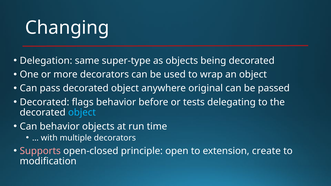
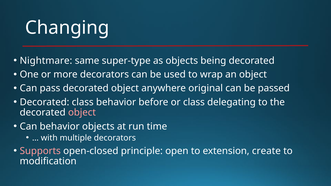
Delegation: Delegation -> Nightmare
Decorated flags: flags -> class
or tests: tests -> class
object at (82, 113) colour: light blue -> pink
